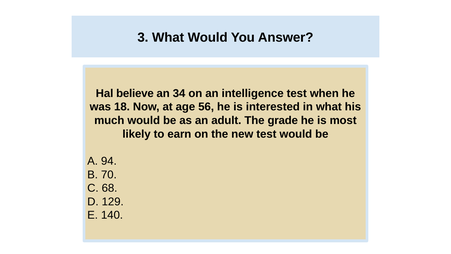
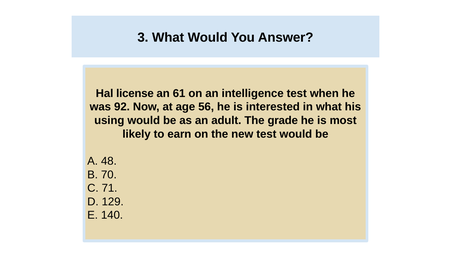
believe: believe -> license
34: 34 -> 61
18: 18 -> 92
much: much -> using
94: 94 -> 48
68: 68 -> 71
